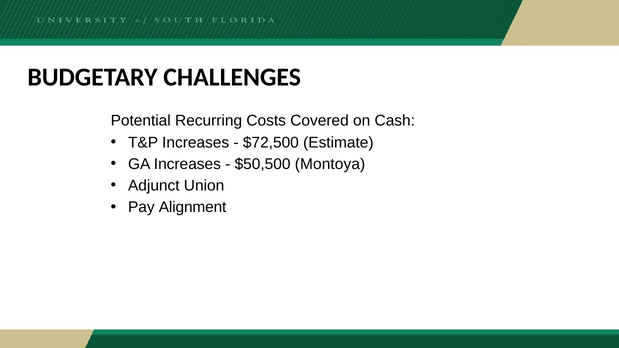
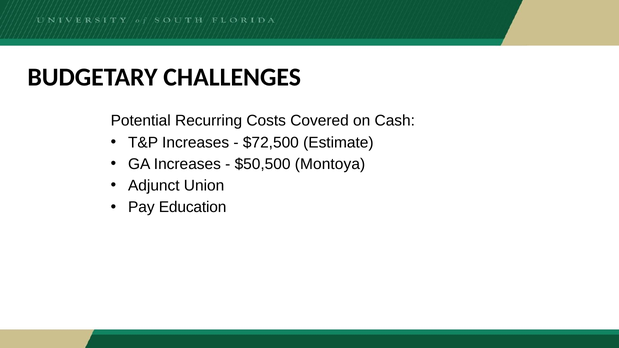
Alignment: Alignment -> Education
